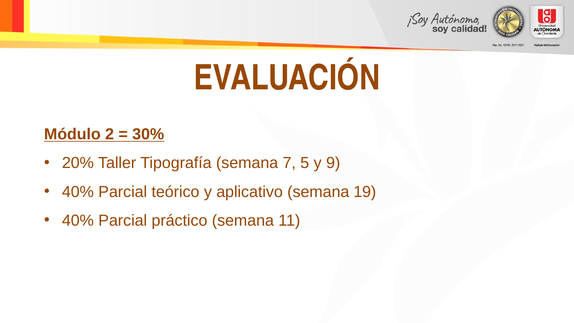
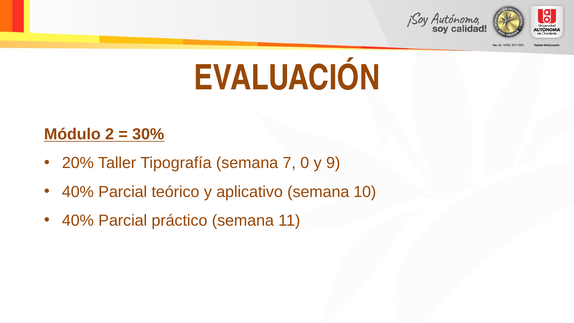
5: 5 -> 0
19: 19 -> 10
